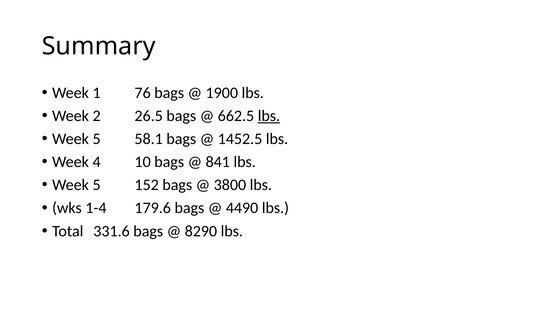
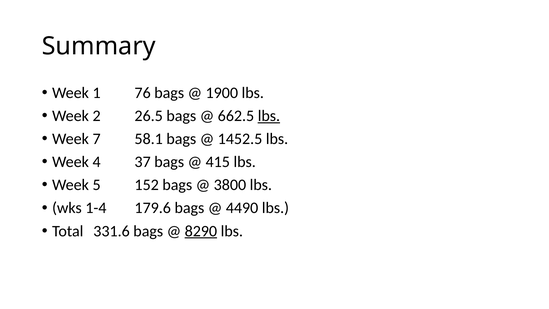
5 at (97, 139): 5 -> 7
10: 10 -> 37
841: 841 -> 415
8290 underline: none -> present
